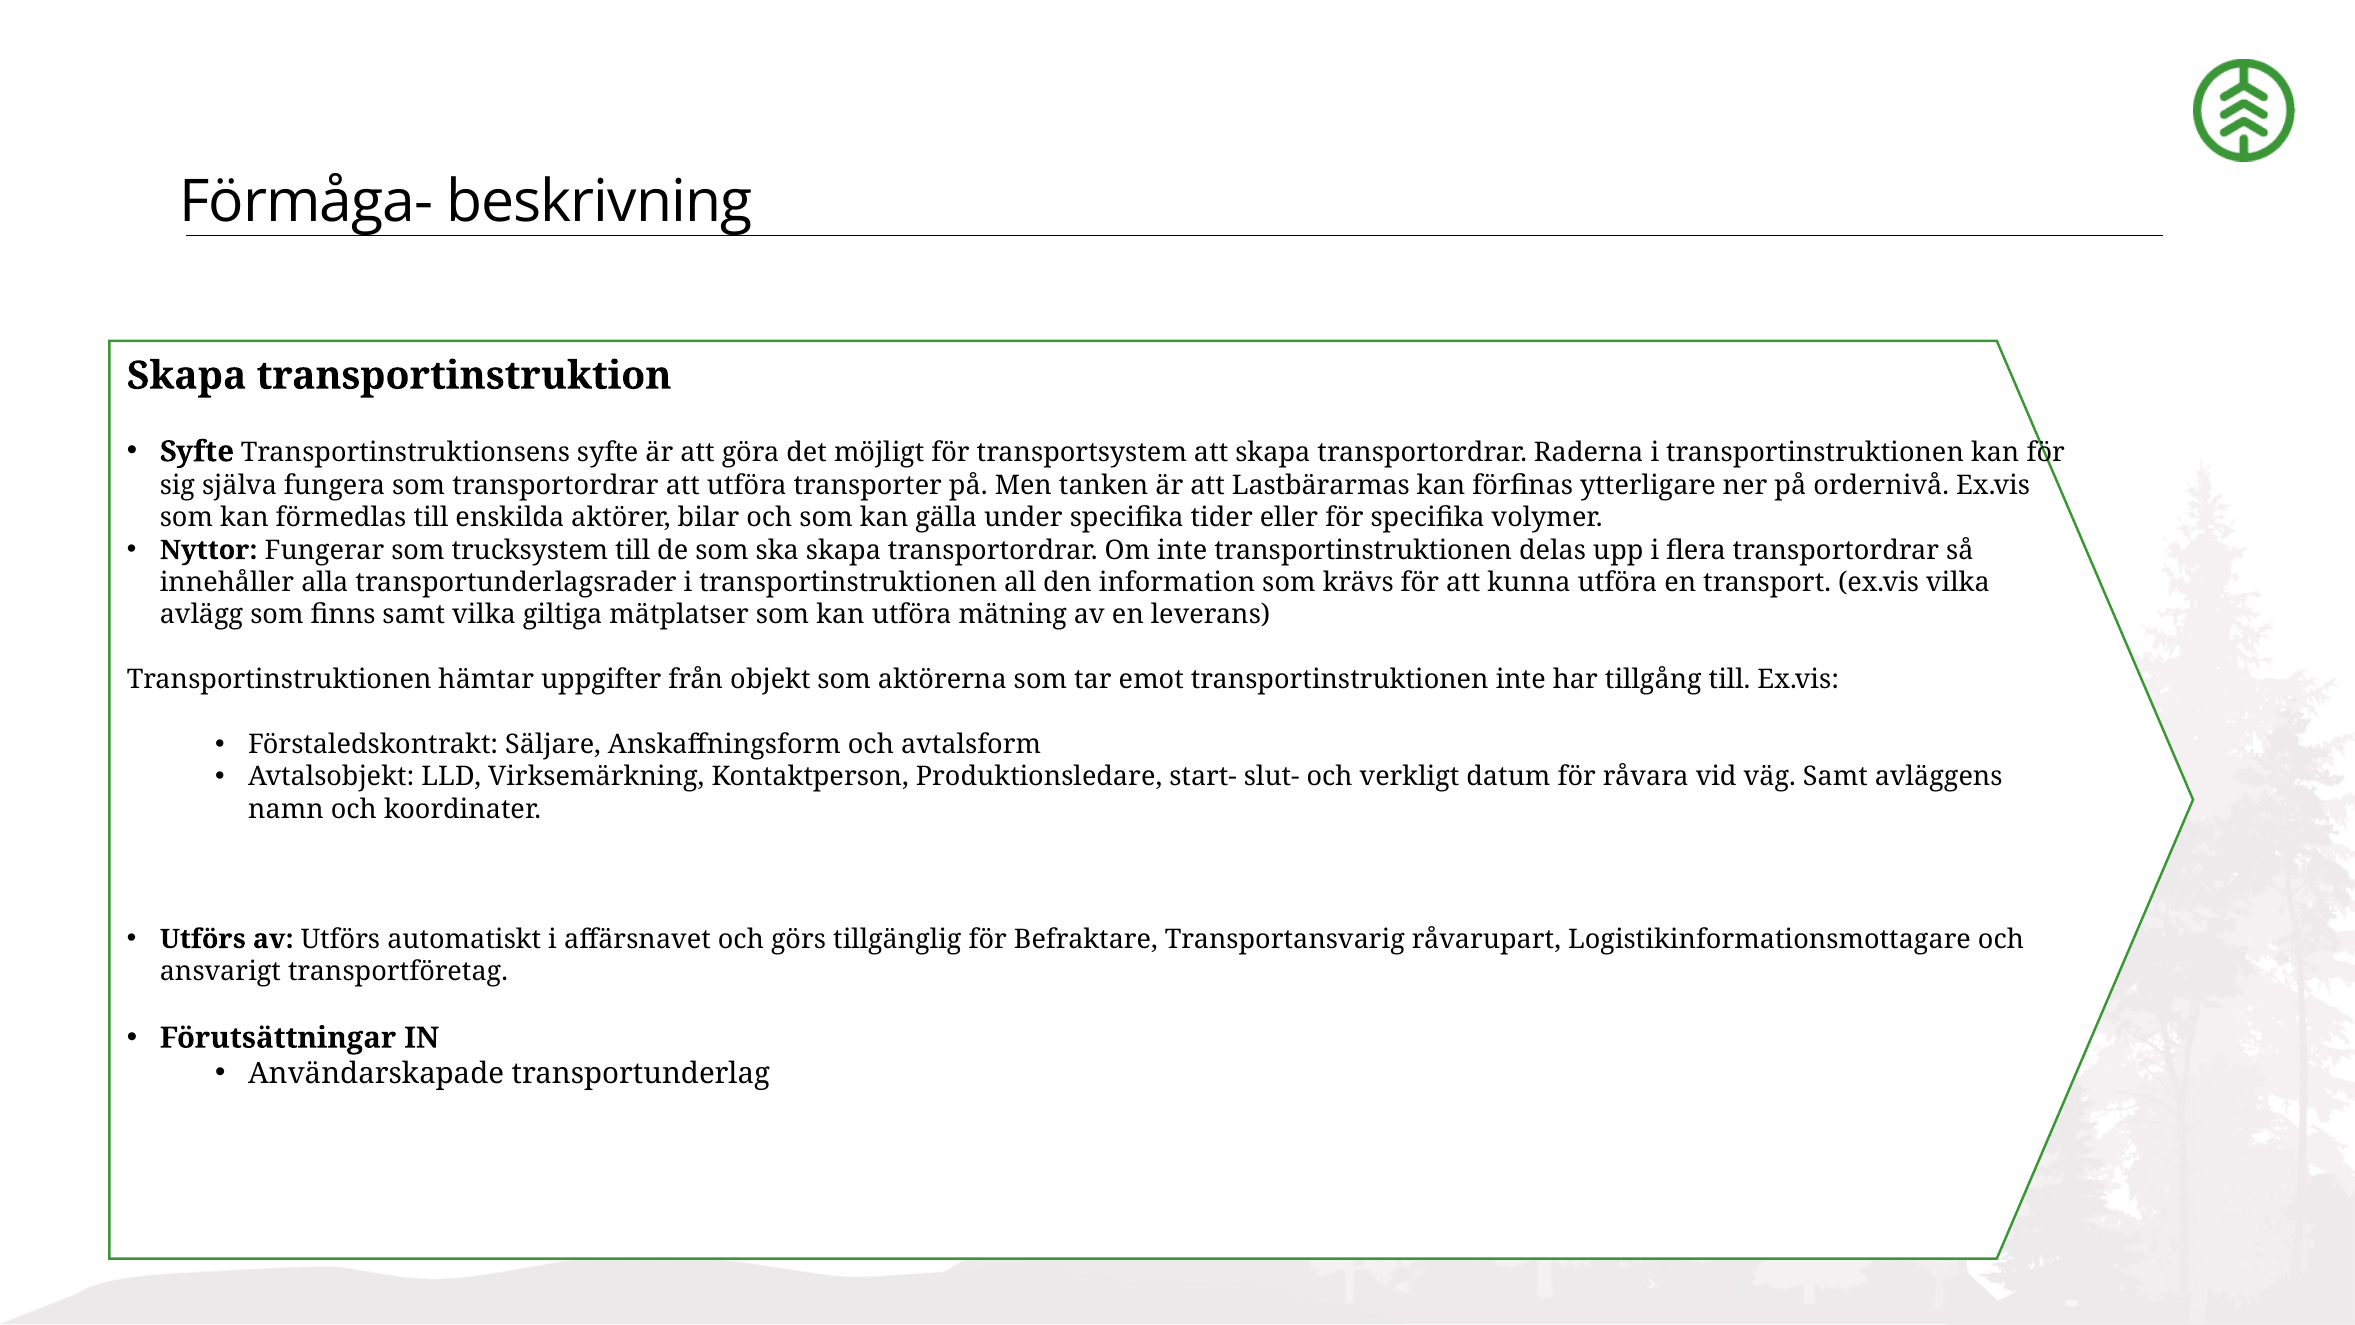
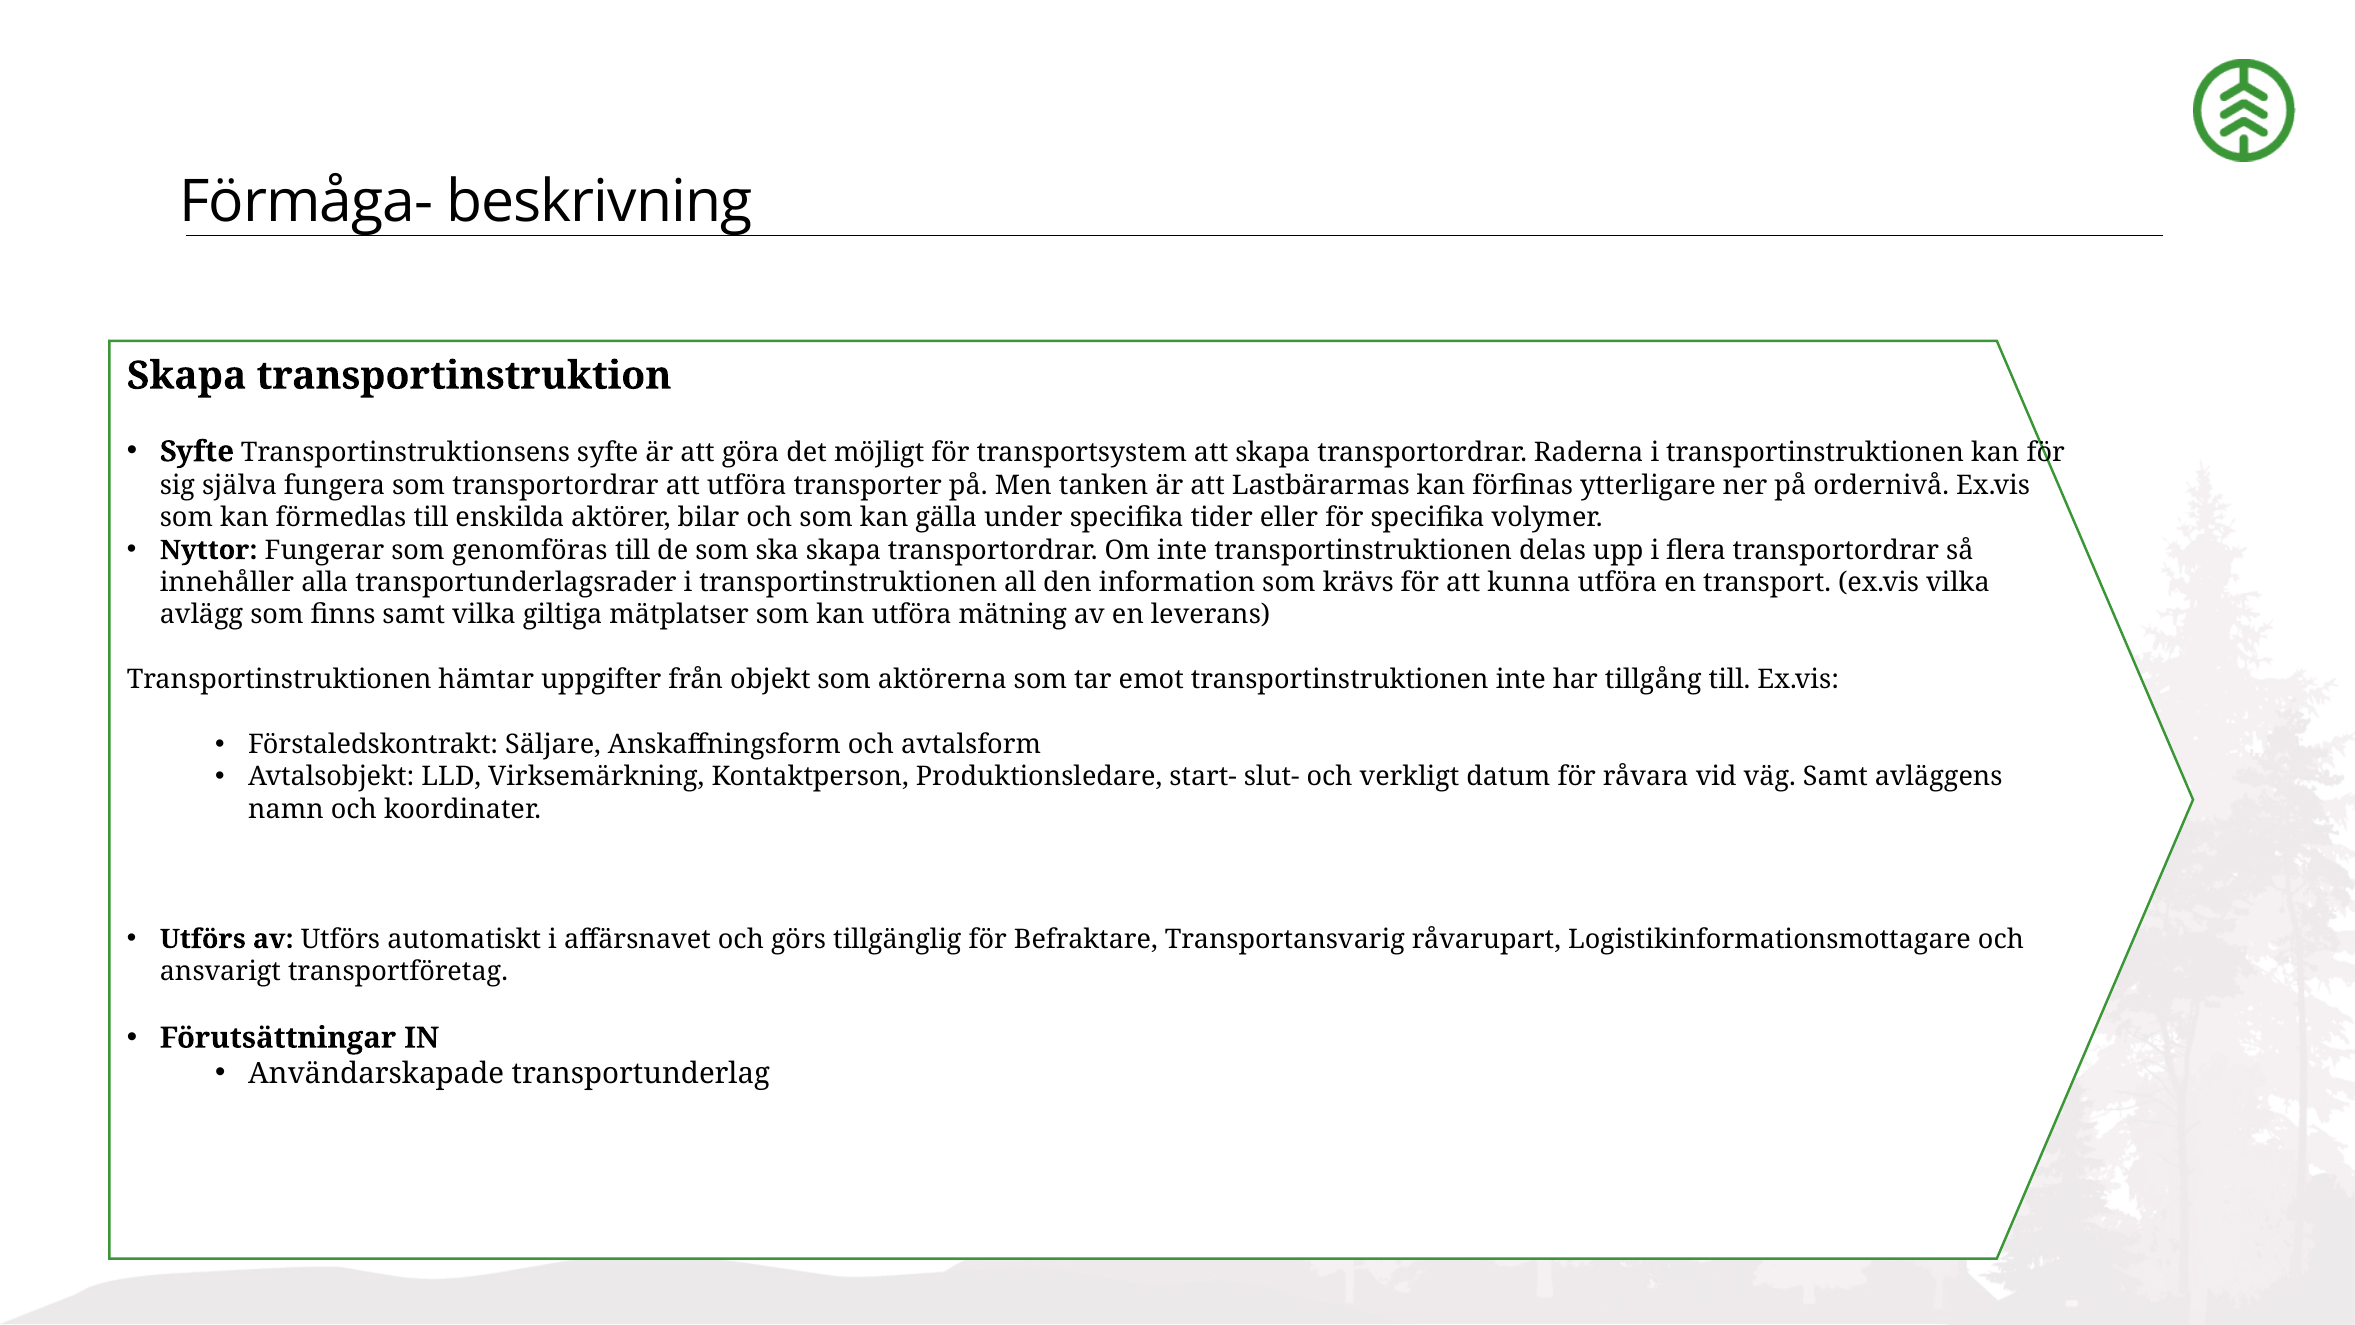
trucksystem: trucksystem -> genomföras
